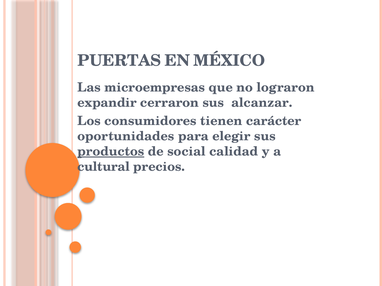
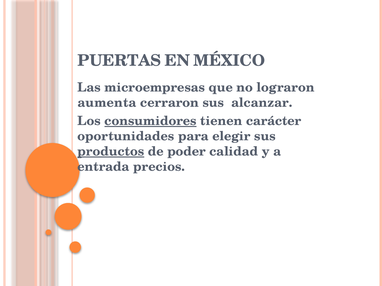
expandir: expandir -> aumenta
consumidores underline: none -> present
social: social -> poder
cultural: cultural -> entrada
